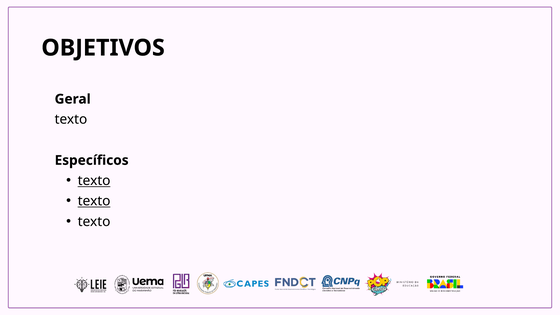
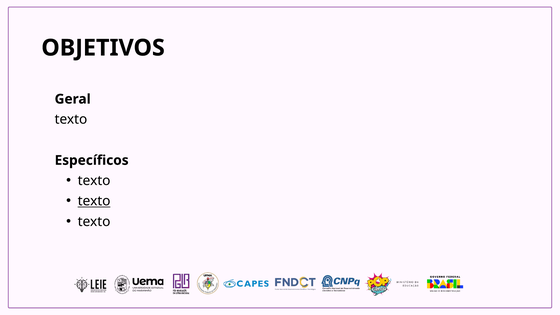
texto at (94, 181) underline: present -> none
